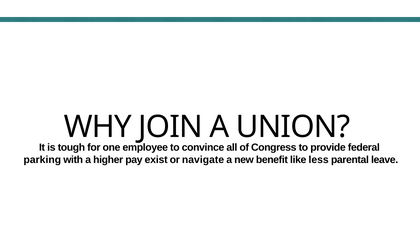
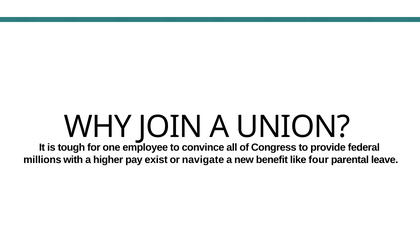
parking: parking -> millions
less: less -> four
